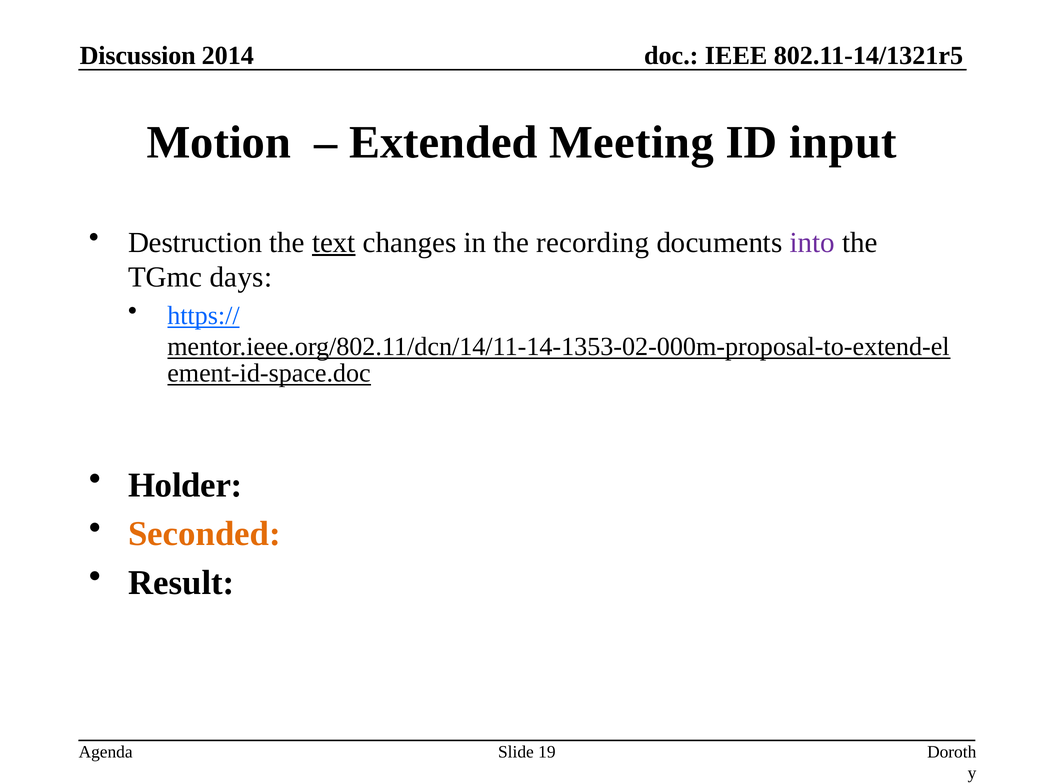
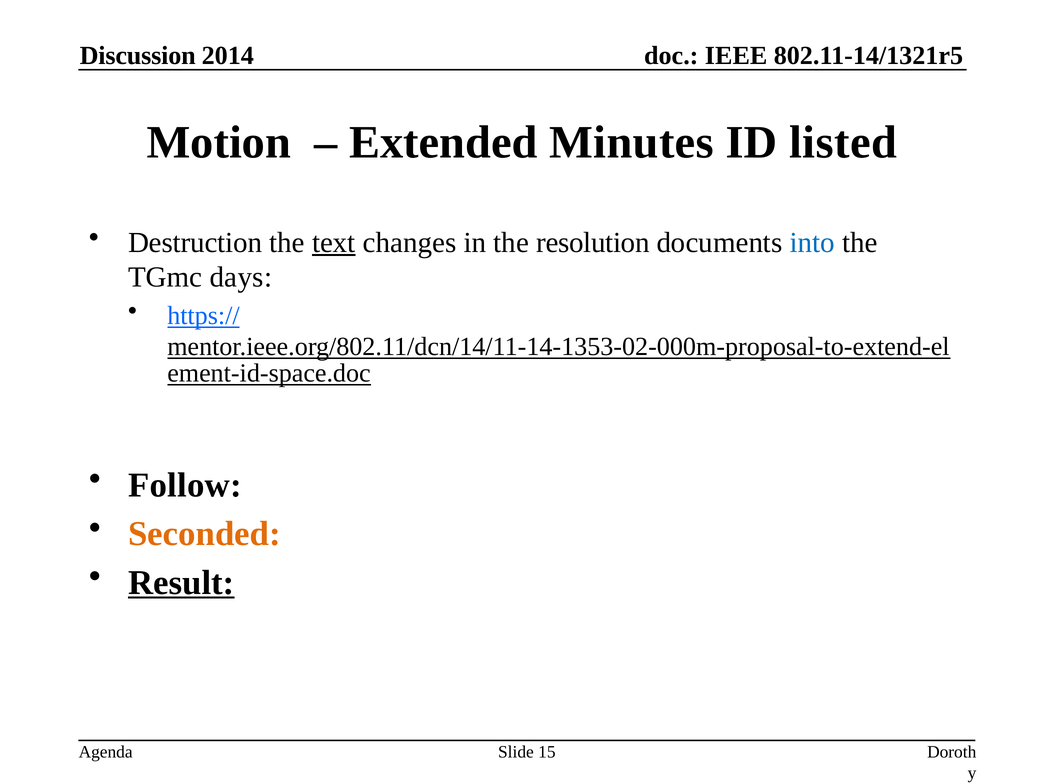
Meeting: Meeting -> Minutes
input: input -> listed
recording: recording -> resolution
into colour: purple -> blue
Holder: Holder -> Follow
Result underline: none -> present
19: 19 -> 15
